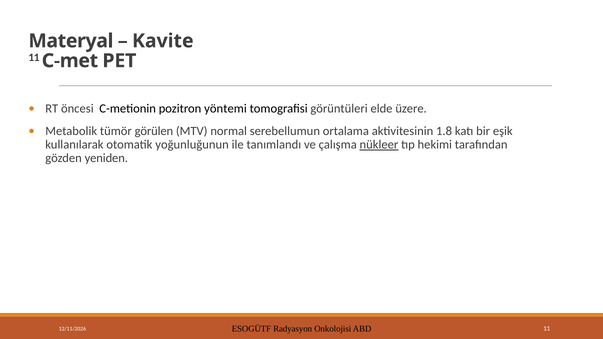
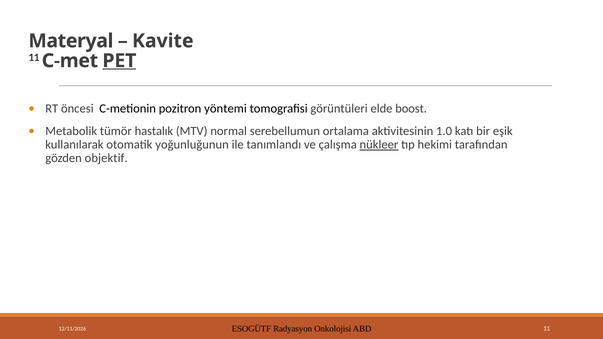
PET underline: none -> present
üzere: üzere -> boost
görülen: görülen -> hastalık
1.8: 1.8 -> 1.0
yeniden: yeniden -> objektif
